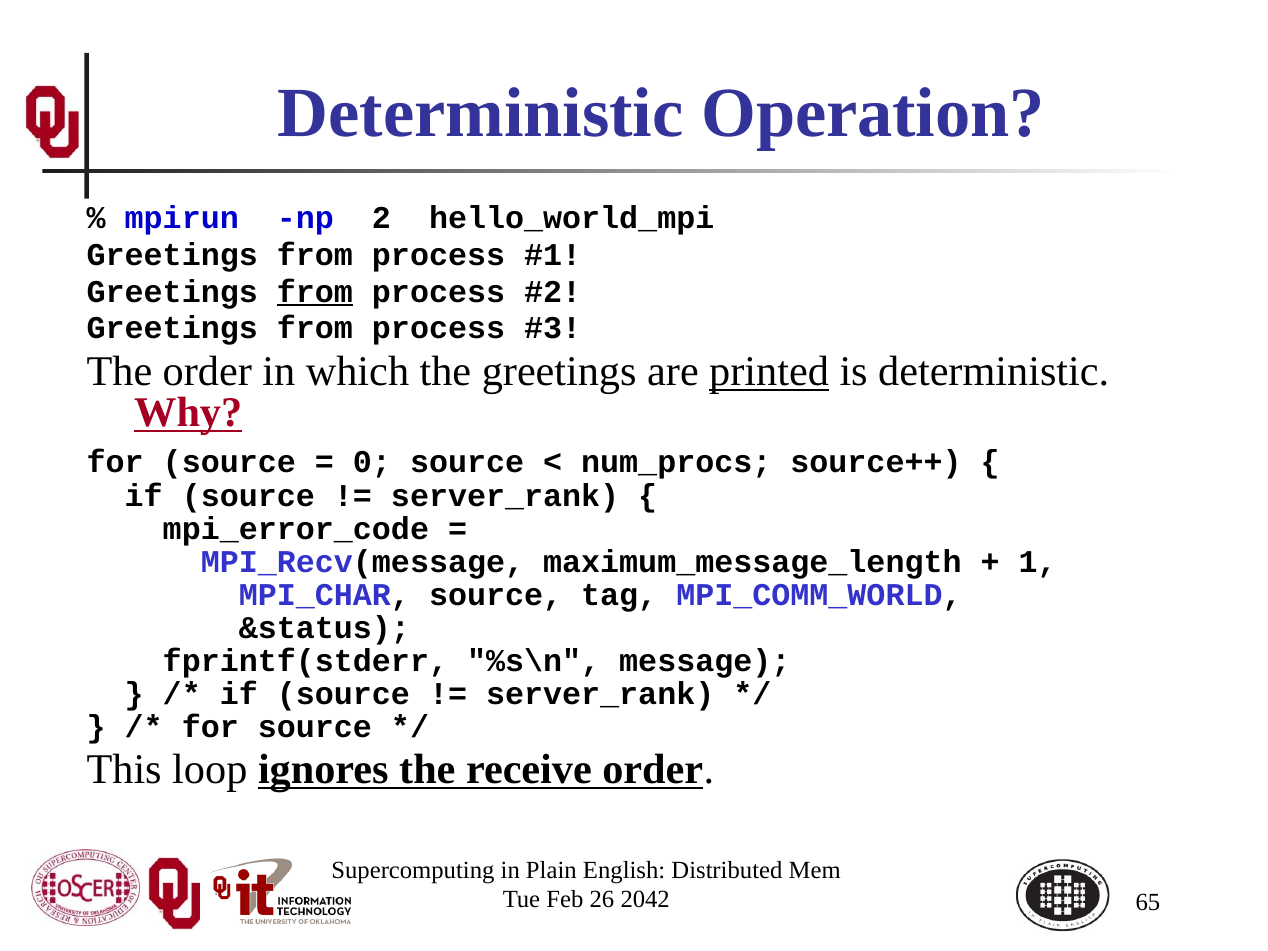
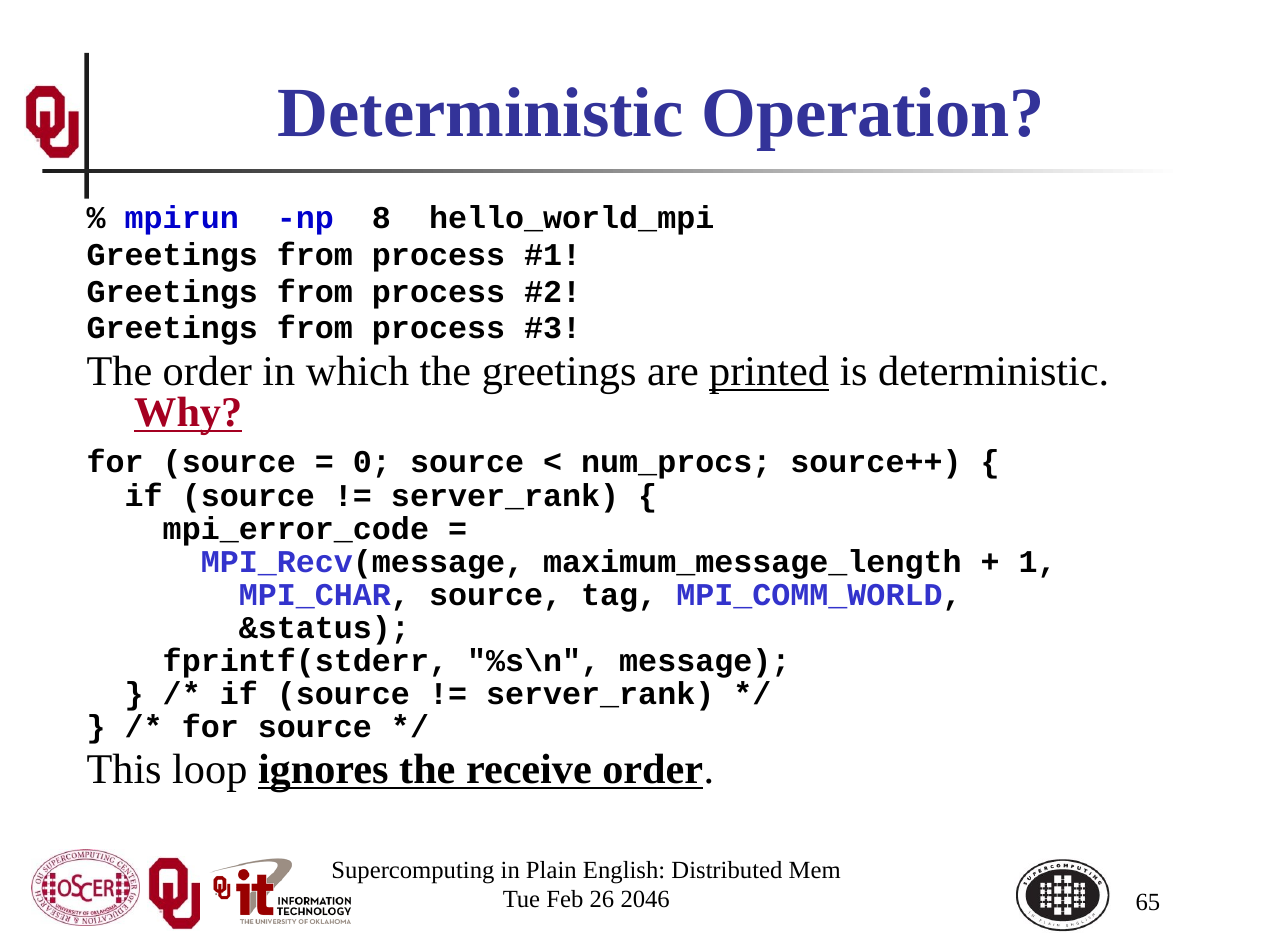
2: 2 -> 8
from at (315, 292) underline: present -> none
2042: 2042 -> 2046
